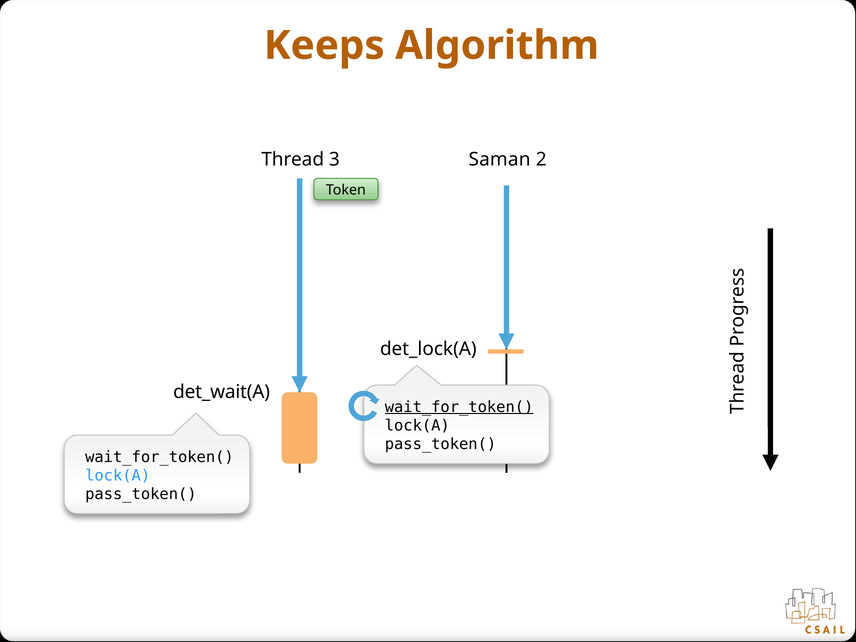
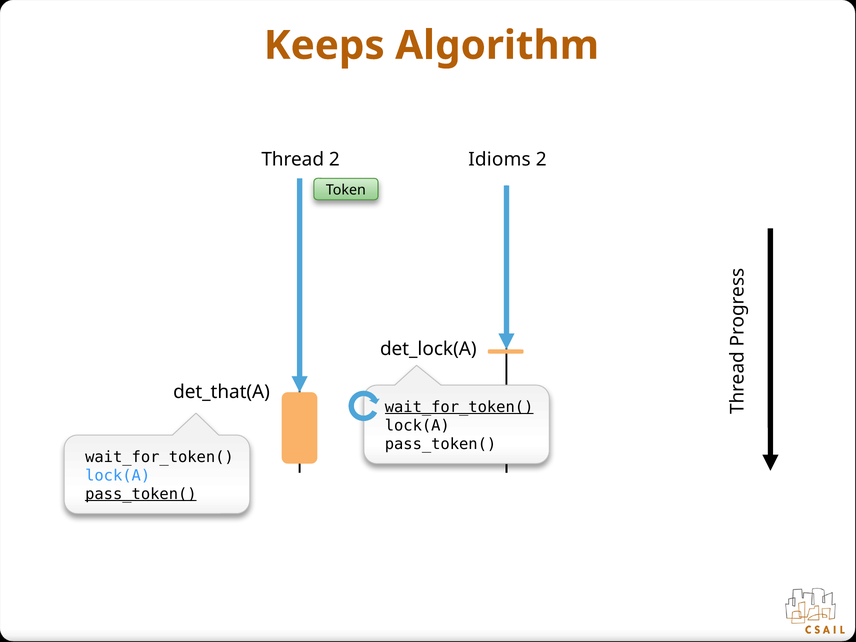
Thread 3: 3 -> 2
Saman: Saman -> Idioms
det_wait(A: det_wait(A -> det_that(A
pass_token( at (141, 494) underline: none -> present
